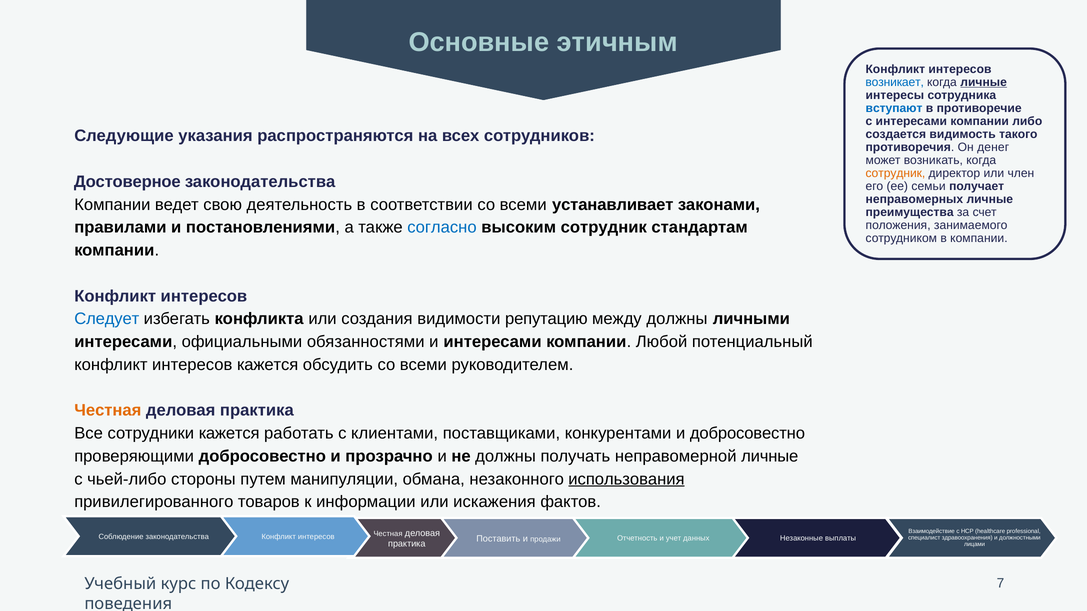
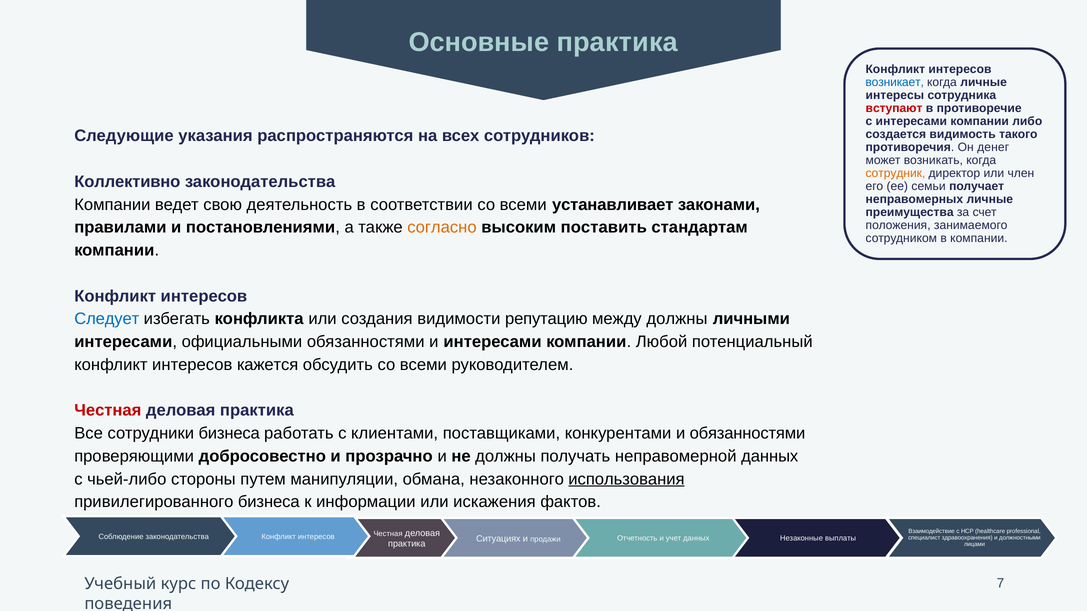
Основные этичным: этичным -> практика
личные at (984, 82) underline: present -> none
вступают colour: blue -> red
Достоверное: Достоверное -> Коллективно
согласно colour: blue -> orange
высоким сотрудник: сотрудник -> поставить
Честная at (108, 411) colour: orange -> red
сотрудники кажется: кажется -> бизнеса
и добросовестно: добросовестно -> обязанностями
неправомерной личные: личные -> данных
привилегированного товаров: товаров -> бизнеса
Поставить: Поставить -> Ситуациях
